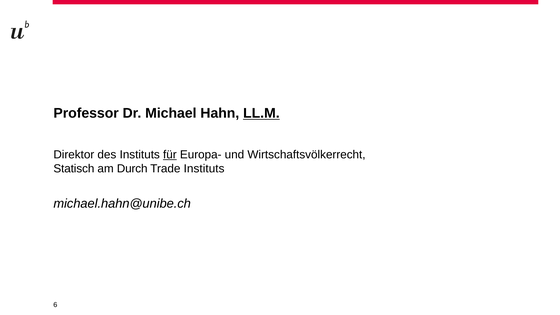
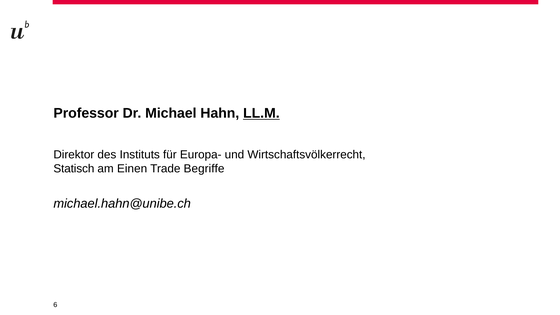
für underline: present -> none
Durch: Durch -> Einen
Trade Instituts: Instituts -> Begriffe
